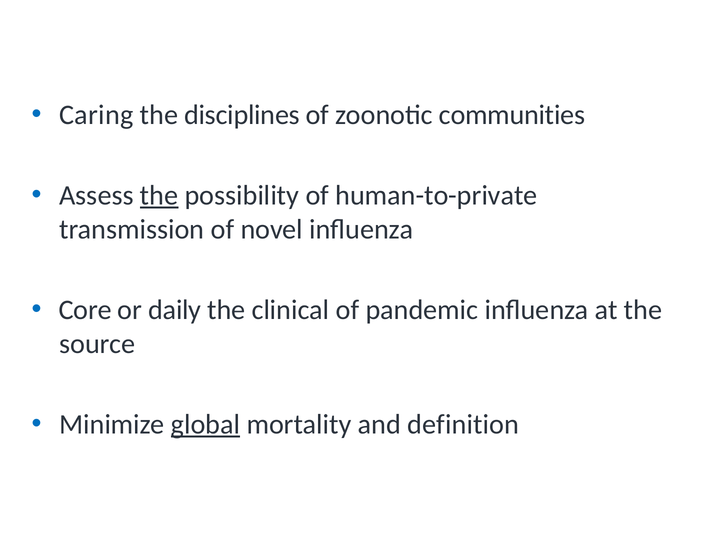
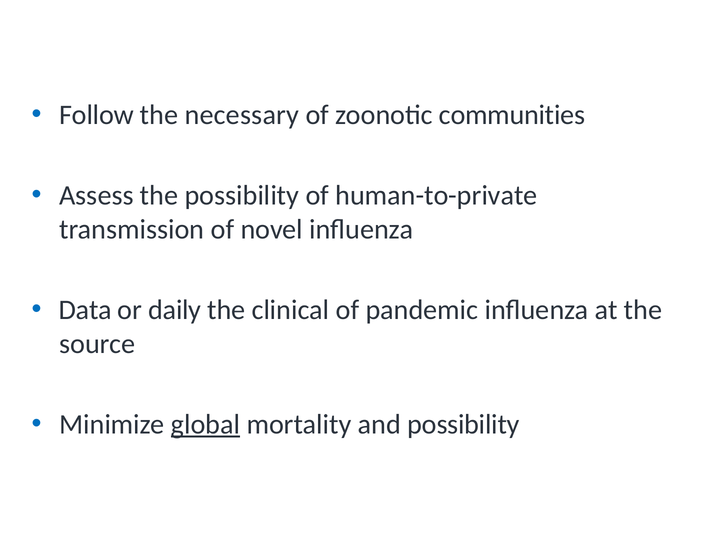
Caring: Caring -> Follow
disciplines: disciplines -> necessary
the at (159, 196) underline: present -> none
Core: Core -> Data
and definition: definition -> possibility
